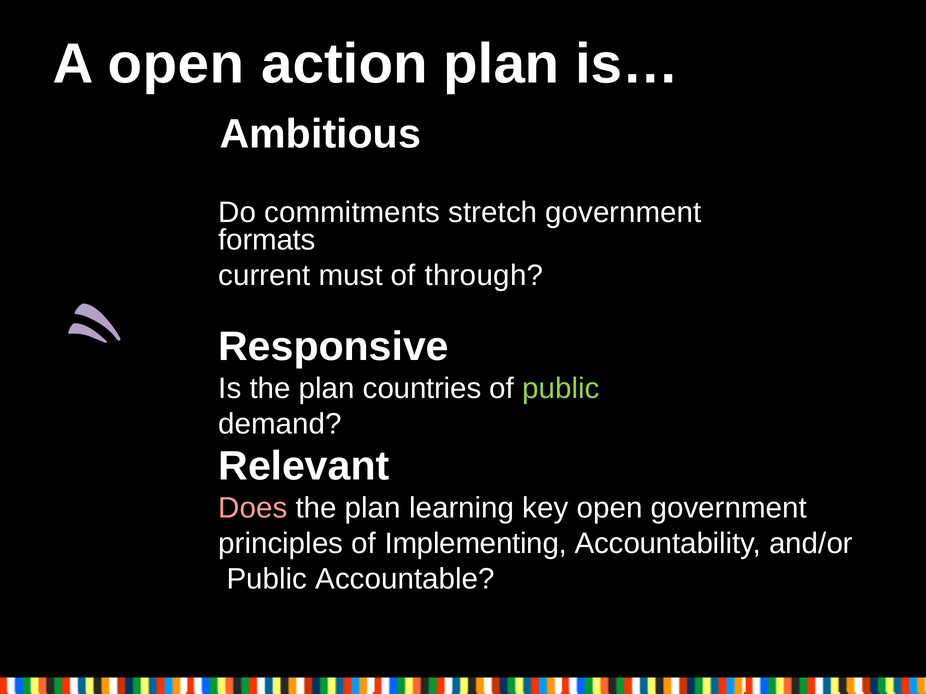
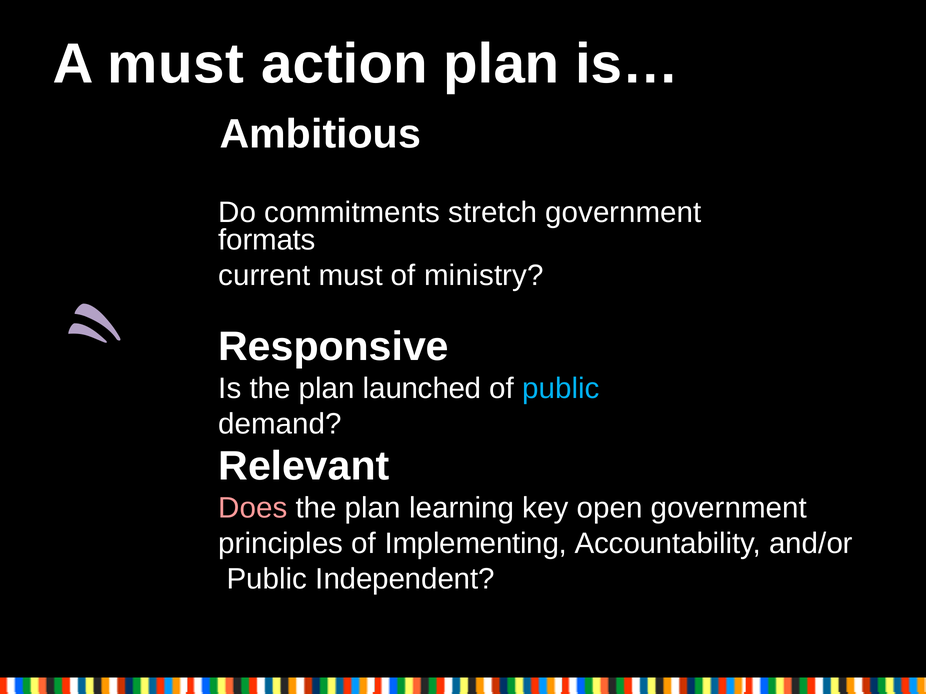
A open: open -> must
through: through -> ministry
countries: countries -> launched
public at (561, 389) colour: light green -> light blue
Accountable: Accountable -> Independent
